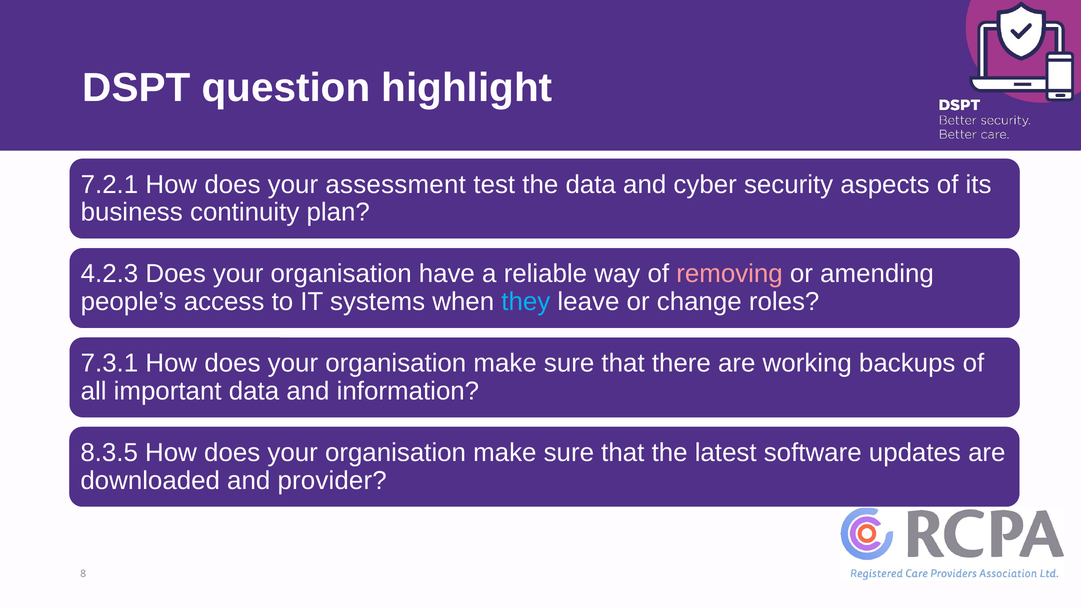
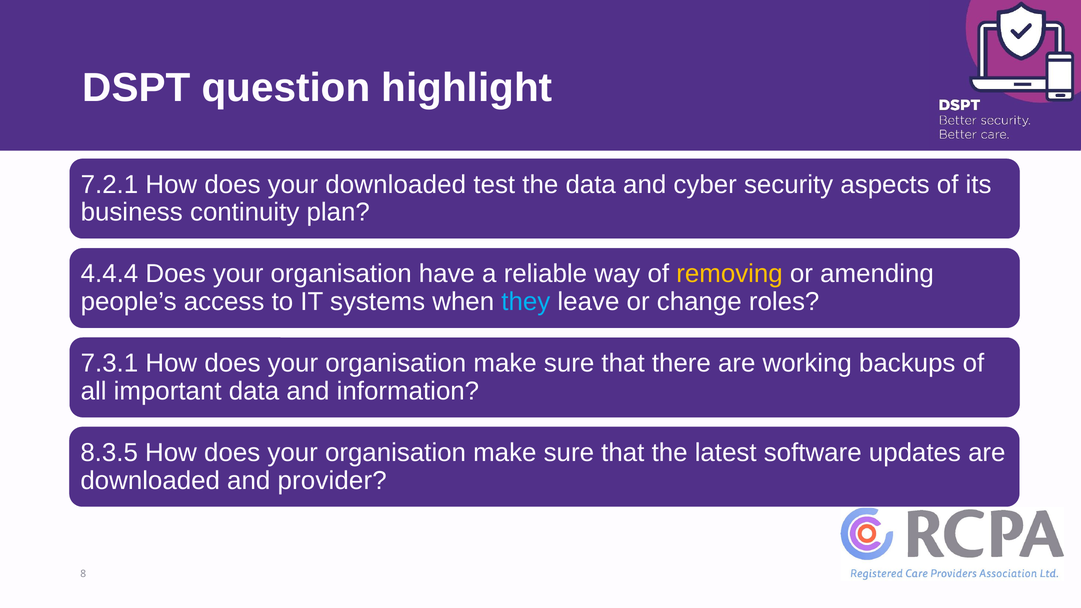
your assessment: assessment -> downloaded
4.2.3: 4.2.3 -> 4.4.4
removing colour: pink -> yellow
